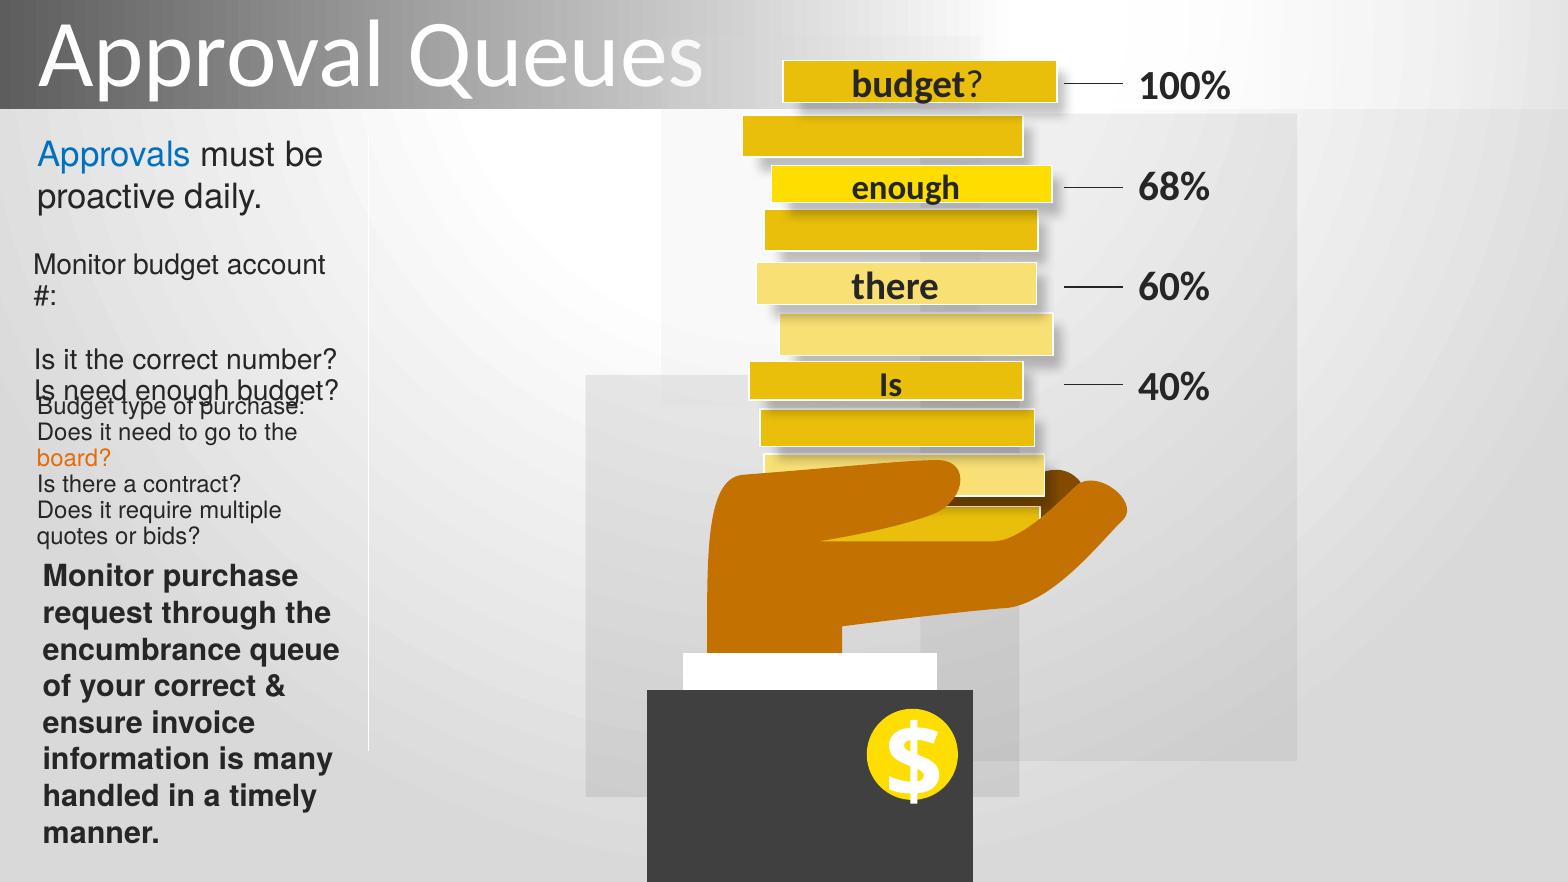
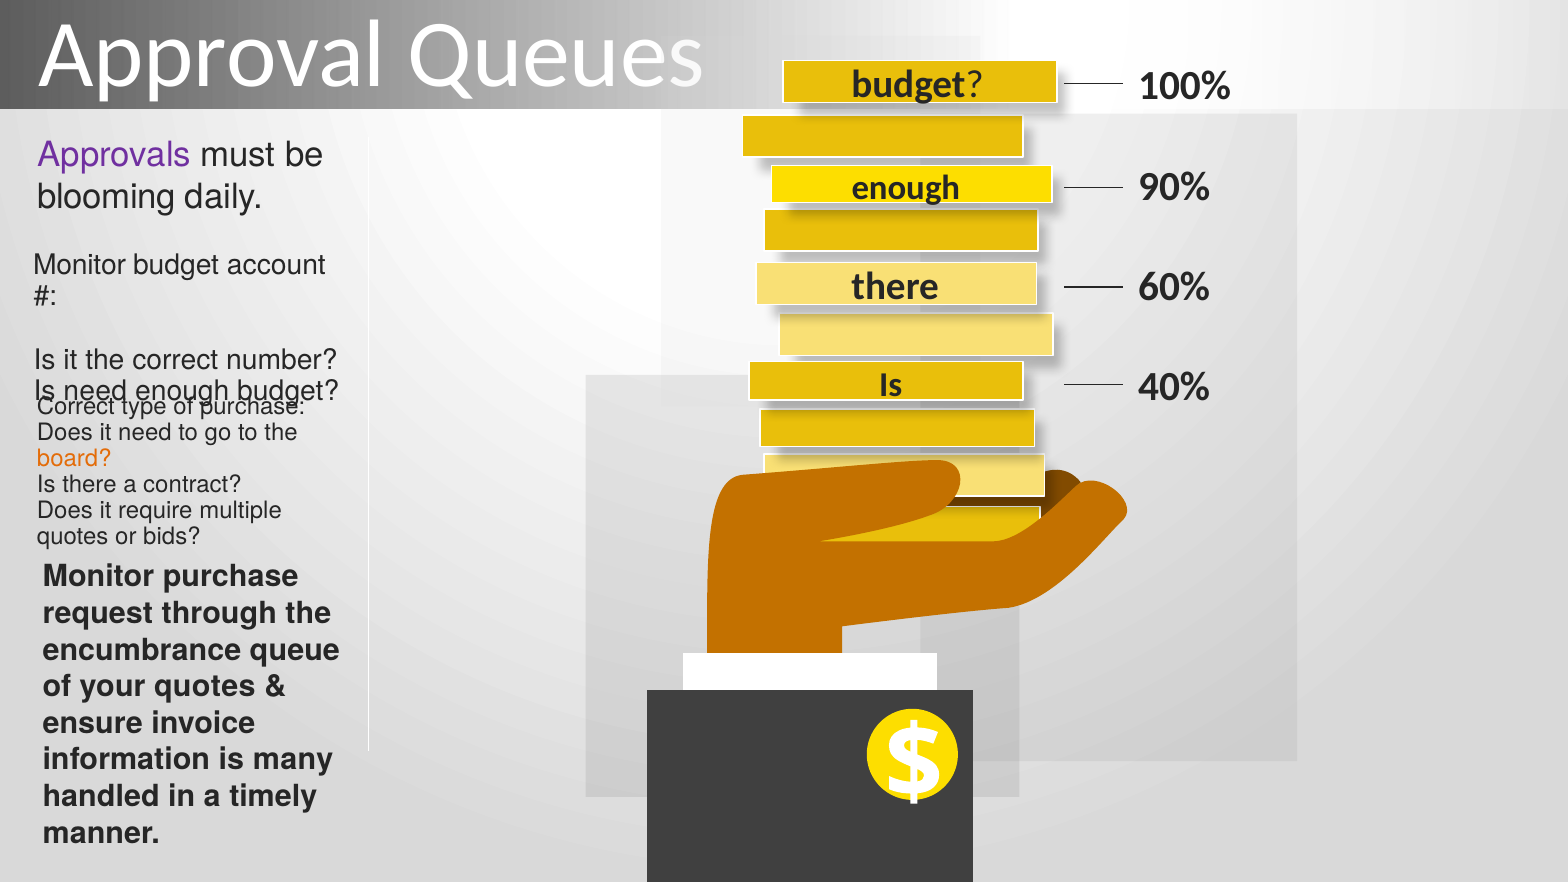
Approvals colour: blue -> purple
68%: 68% -> 90%
proactive: proactive -> blooming
Budget at (76, 407): Budget -> Correct
your correct: correct -> quotes
